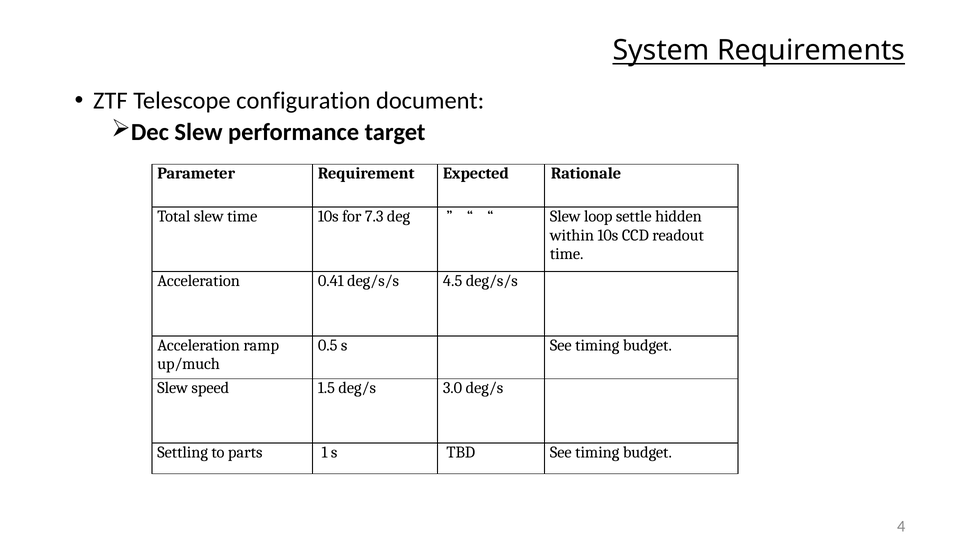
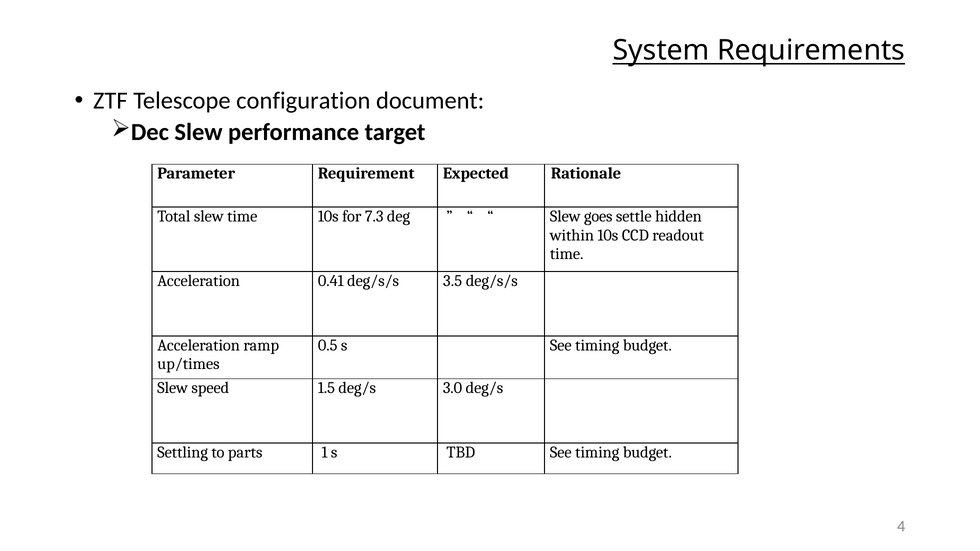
loop: loop -> goes
4.5: 4.5 -> 3.5
up/much: up/much -> up/times
